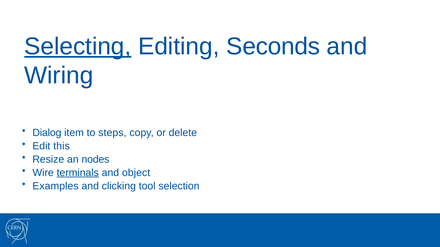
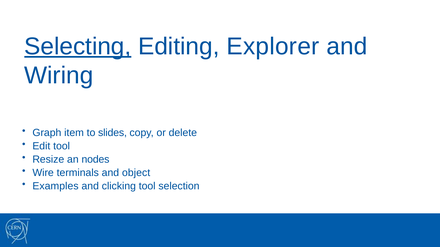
Seconds: Seconds -> Explorer
Dialog: Dialog -> Graph
steps: steps -> slides
Edit this: this -> tool
terminals underline: present -> none
